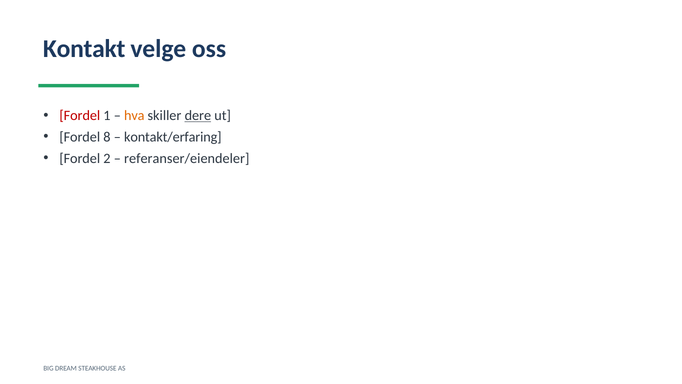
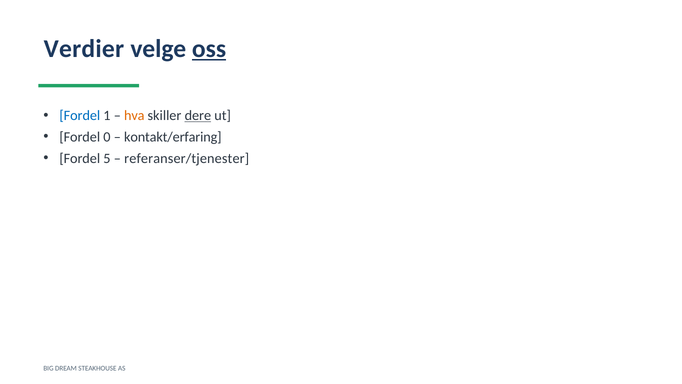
Kontakt: Kontakt -> Verdier
oss underline: none -> present
Fordel at (80, 116) colour: red -> blue
8: 8 -> 0
2: 2 -> 5
referanser/eiendeler: referanser/eiendeler -> referanser/tjenester
